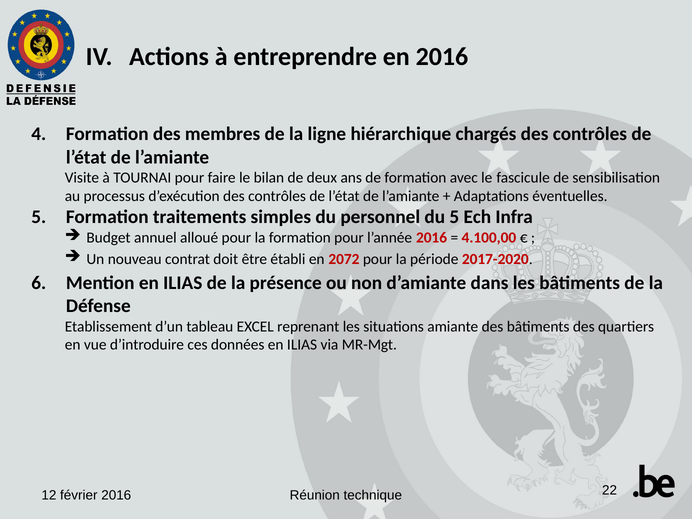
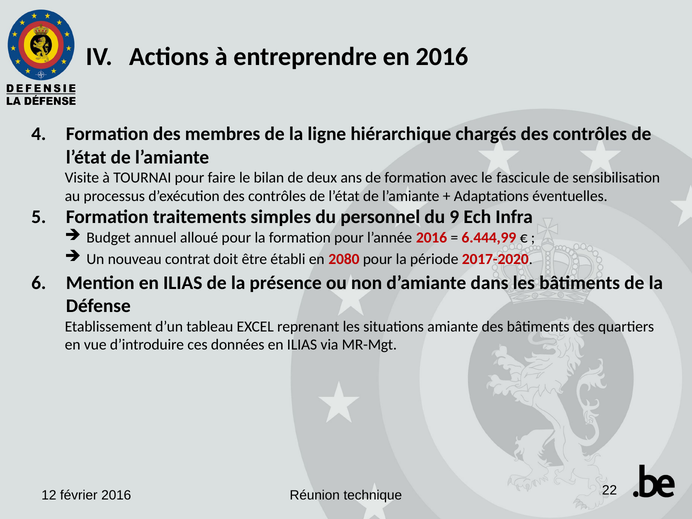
du 5: 5 -> 9
4.100,00: 4.100,00 -> 6.444,99
2072: 2072 -> 2080
